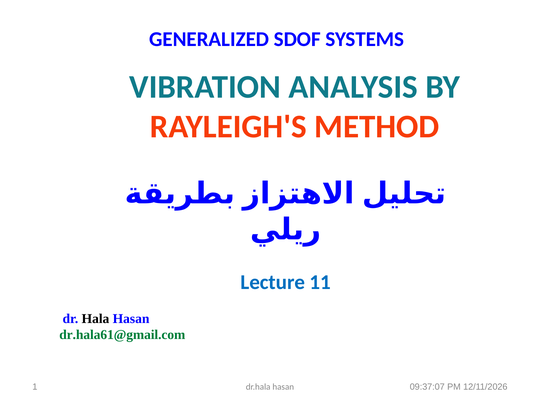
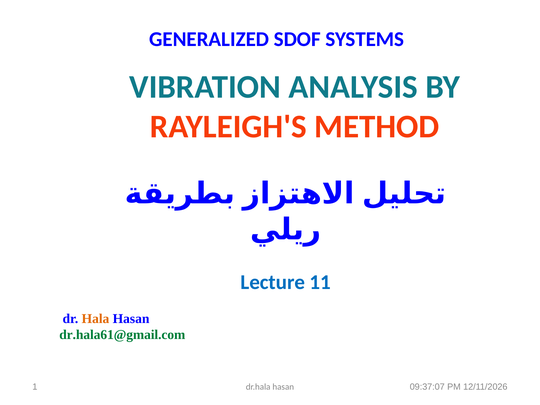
Hala colour: black -> orange
